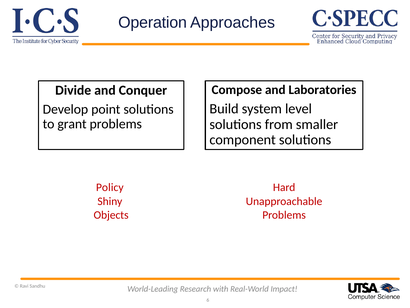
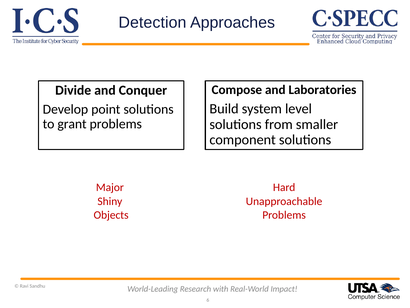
Operation: Operation -> Detection
Policy: Policy -> Major
